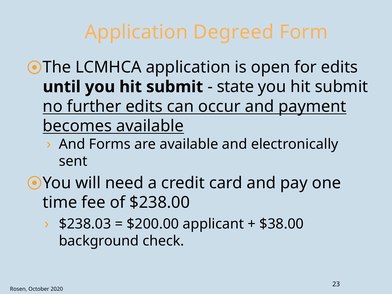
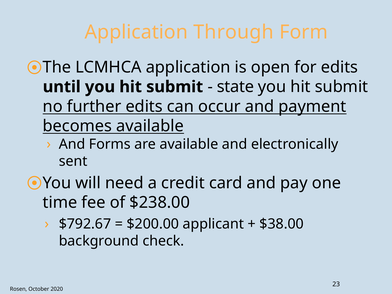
Degreed: Degreed -> Through
$238.03: $238.03 -> $792.67
